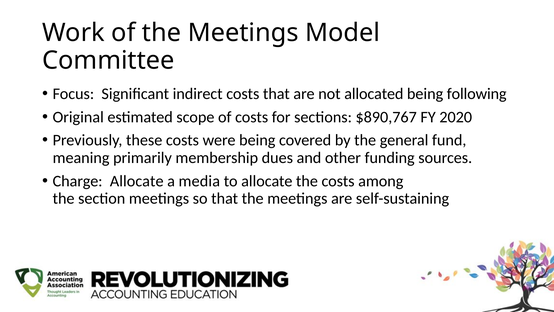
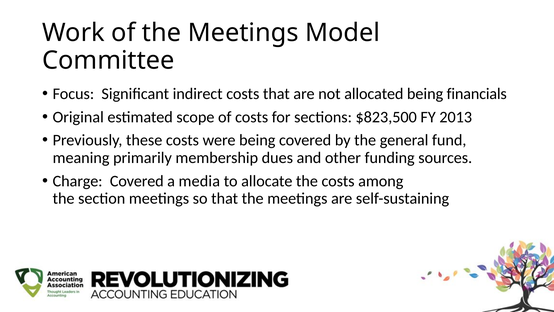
following: following -> financials
$890,767: $890,767 -> $823,500
2020: 2020 -> 2013
Charge Allocate: Allocate -> Covered
